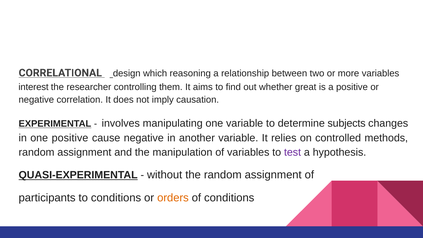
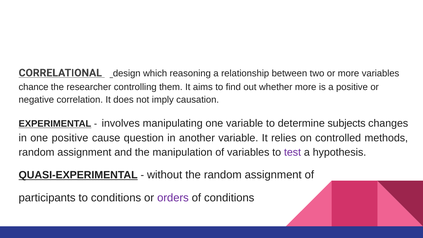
interest: interest -> chance
whether great: great -> more
cause negative: negative -> question
orders colour: orange -> purple
